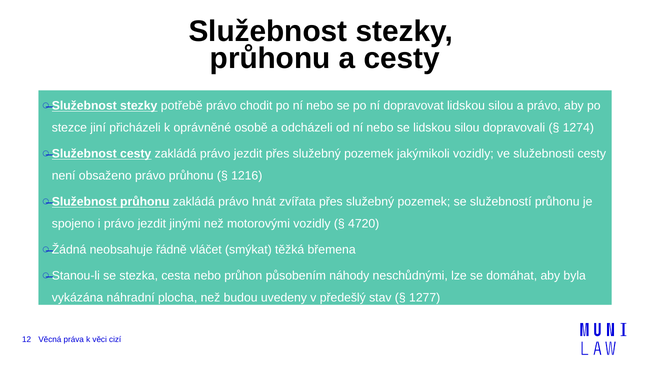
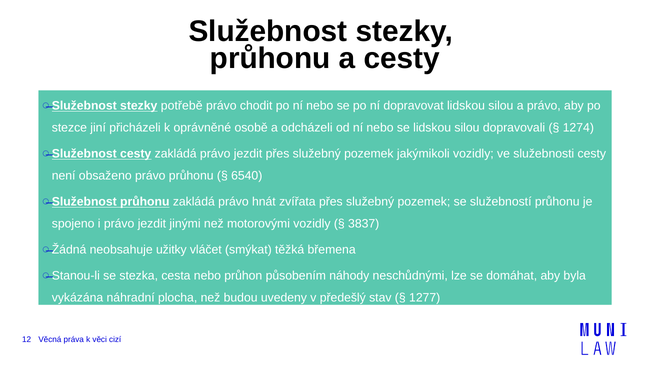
1216: 1216 -> 6540
4720: 4720 -> 3837
řádně: řádně -> užitky
